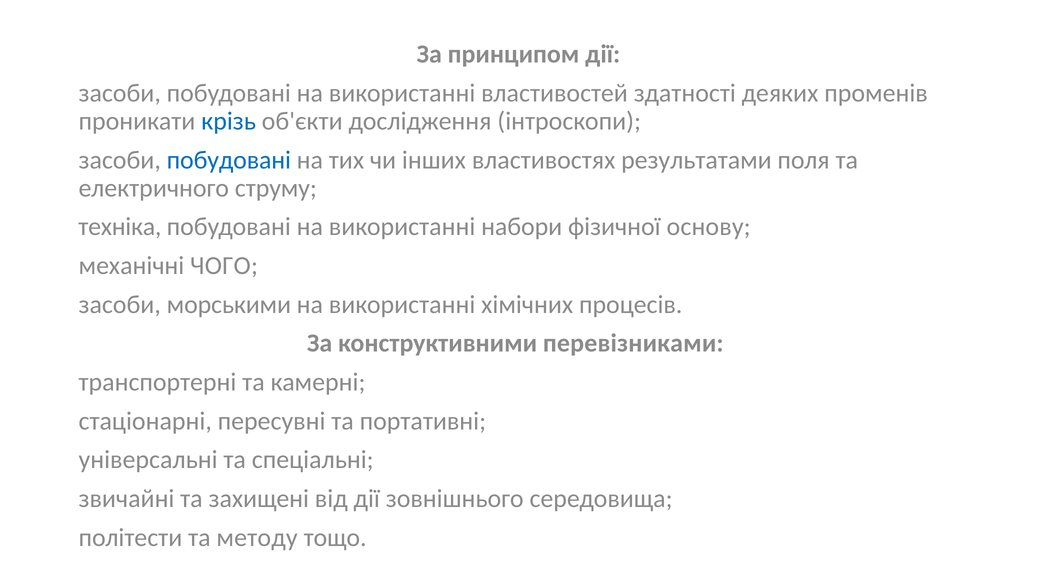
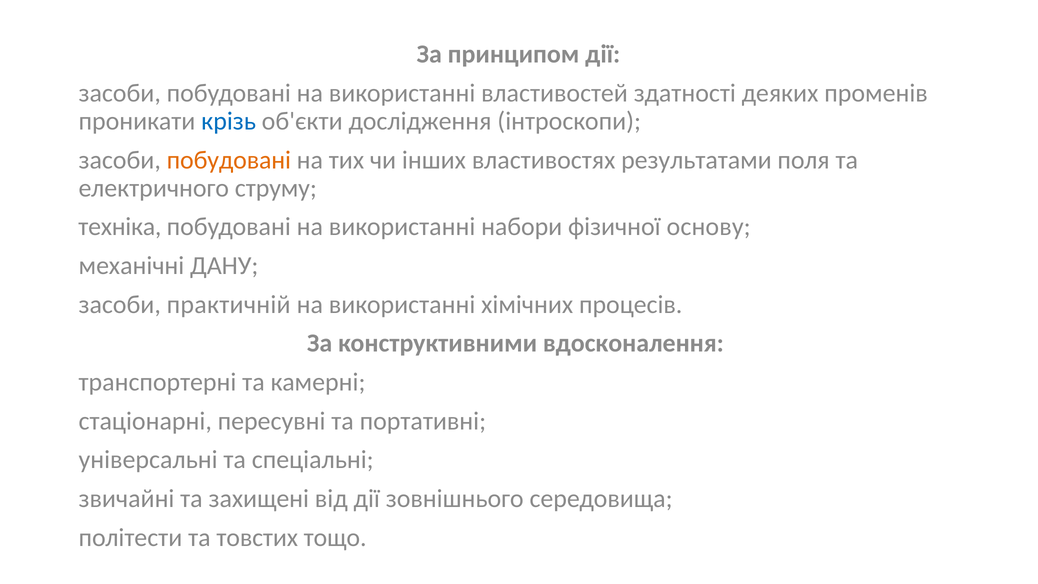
побудовані at (229, 160) colour: blue -> orange
ЧОГО: ЧОГО -> ДАНУ
морськими: морськими -> практичній
перевізниками: перевізниками -> вдосконалення
методу: методу -> товстих
